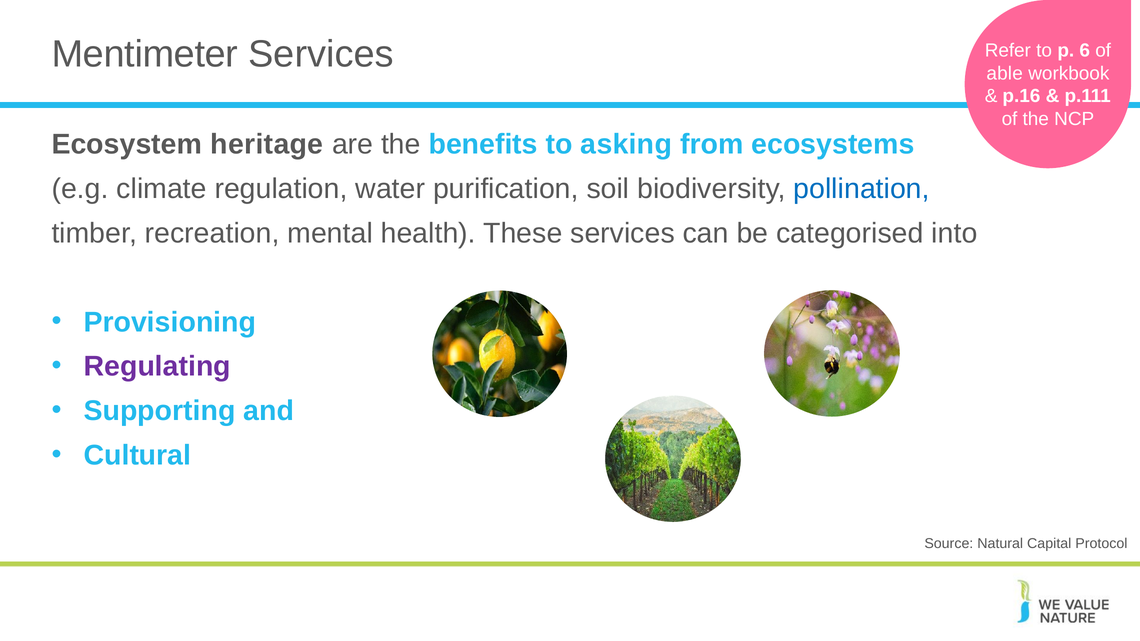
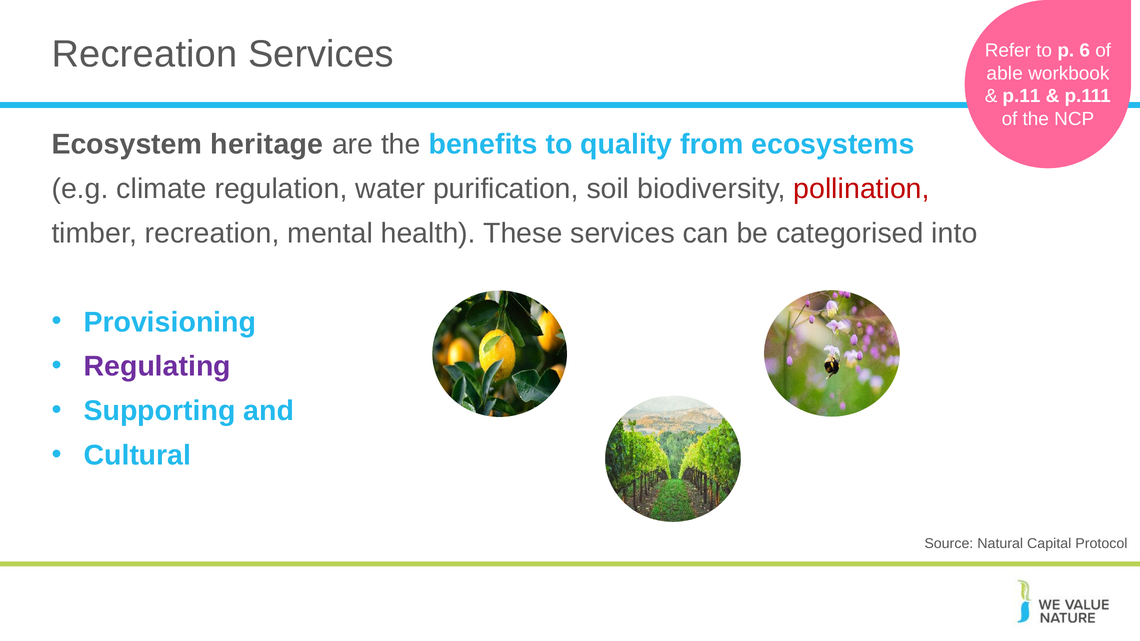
Mentimeter at (145, 54): Mentimeter -> Recreation
p.16: p.16 -> p.11
asking: asking -> quality
pollination colour: blue -> red
